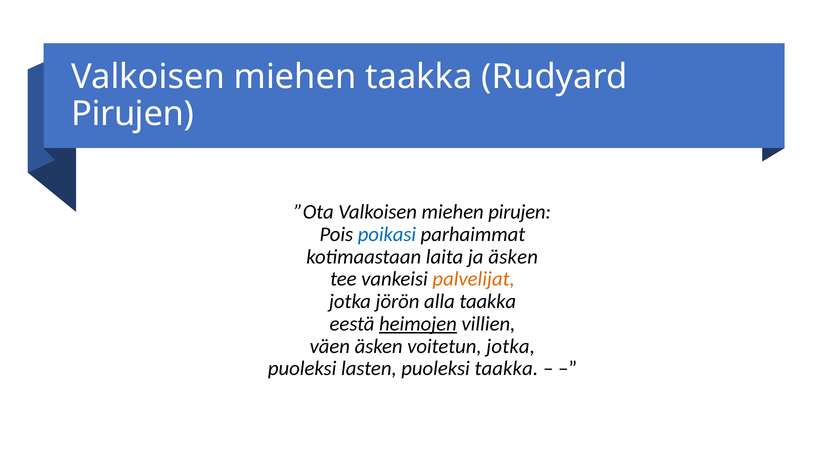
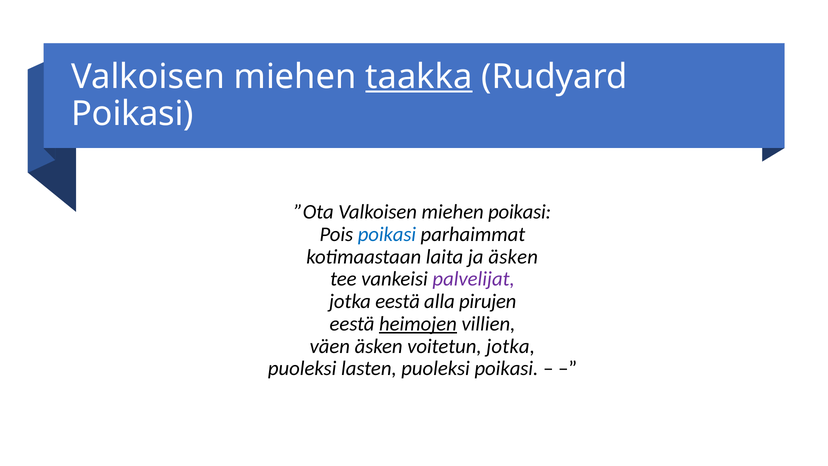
taakka at (419, 77) underline: none -> present
Pirujen at (132, 114): Pirujen -> Poikasi
miehen pirujen: pirujen -> poikasi
palvelijat colour: orange -> purple
jotka jörön: jörön -> eestä
alla taakka: taakka -> pirujen
puoleksi taakka: taakka -> poikasi
